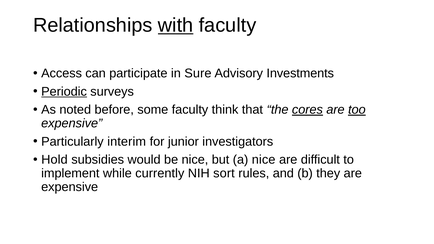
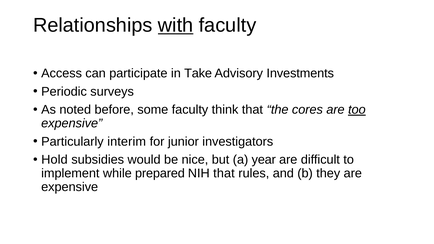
Sure: Sure -> Take
Periodic underline: present -> none
cores underline: present -> none
a nice: nice -> year
currently: currently -> prepared
NIH sort: sort -> that
